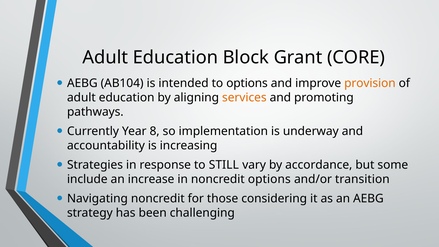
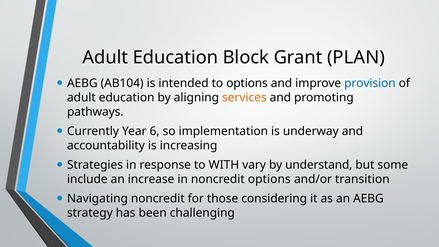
CORE: CORE -> PLAN
provision colour: orange -> blue
8: 8 -> 6
STILL: STILL -> WITH
accordance: accordance -> understand
